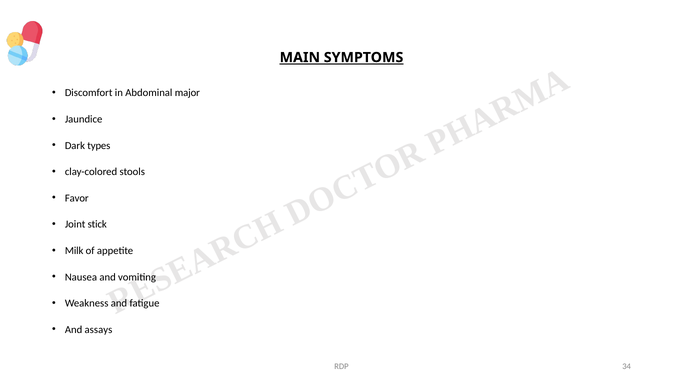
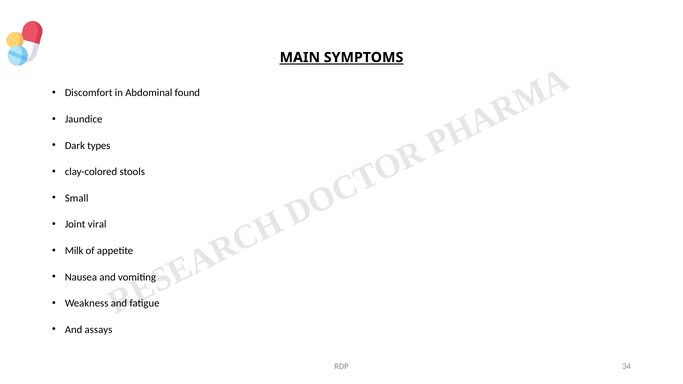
major: major -> found
Favor: Favor -> Small
stick: stick -> viral
